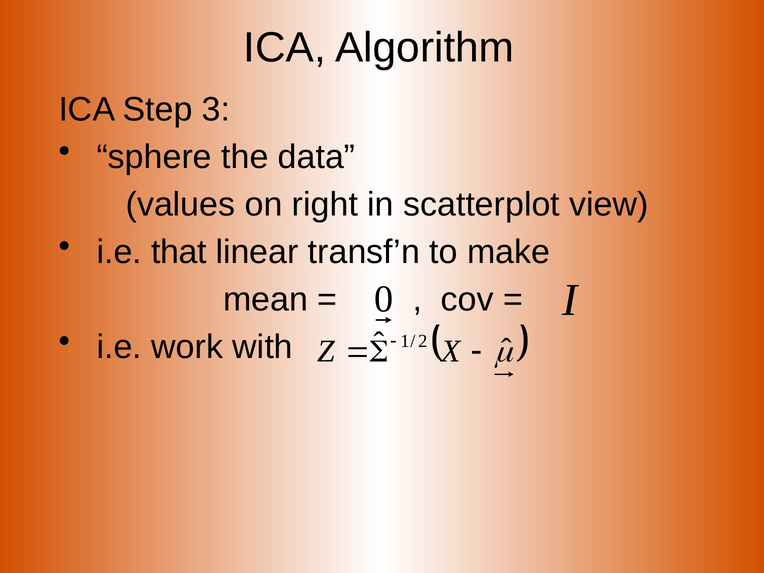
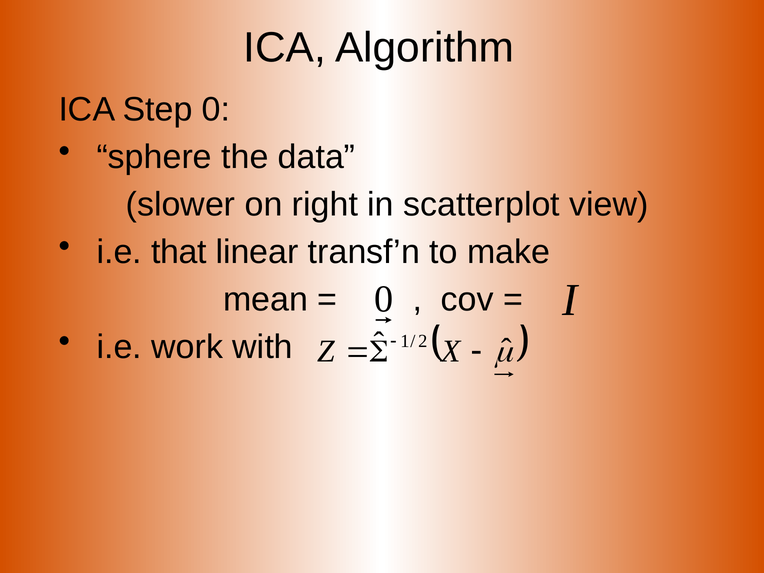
Step 3: 3 -> 0
values: values -> slower
